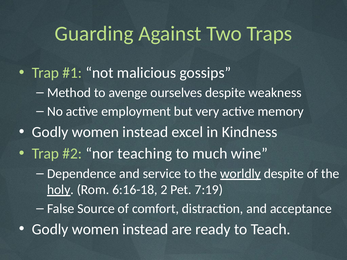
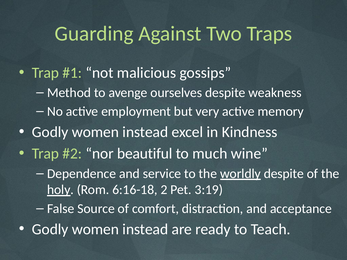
teaching: teaching -> beautiful
7:19: 7:19 -> 3:19
